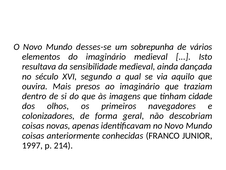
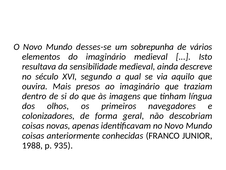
dançada: dançada -> descreve
cidade: cidade -> língua
1997: 1997 -> 1988
214: 214 -> 935
